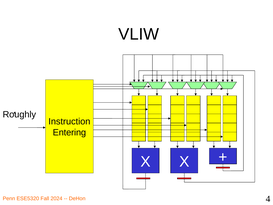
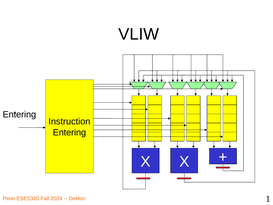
Roughly at (19, 114): Roughly -> Entering
4: 4 -> 1
